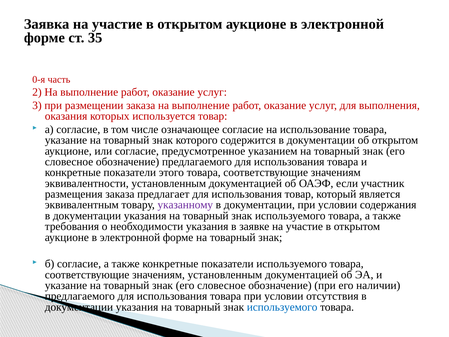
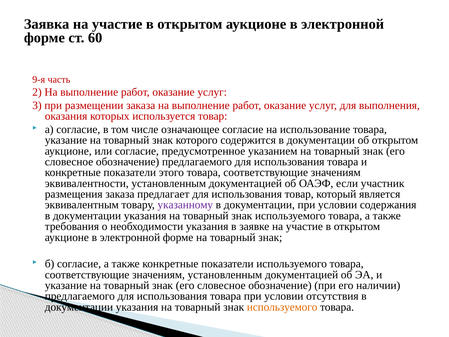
35: 35 -> 60
0-я: 0-я -> 9-я
используемого at (282, 307) colour: blue -> orange
